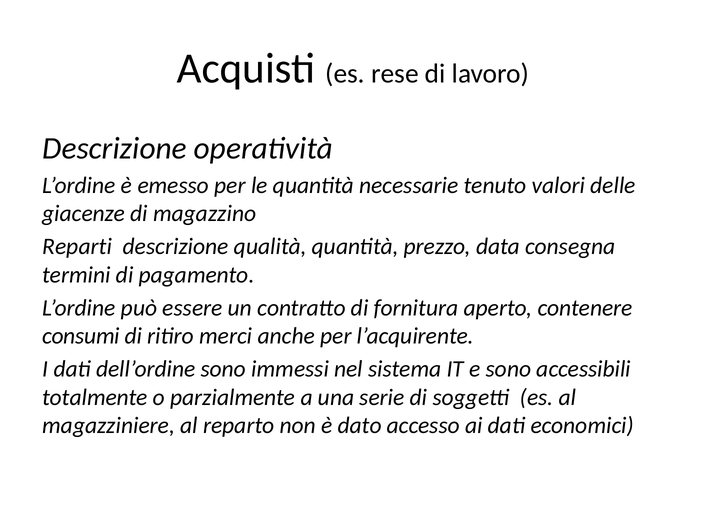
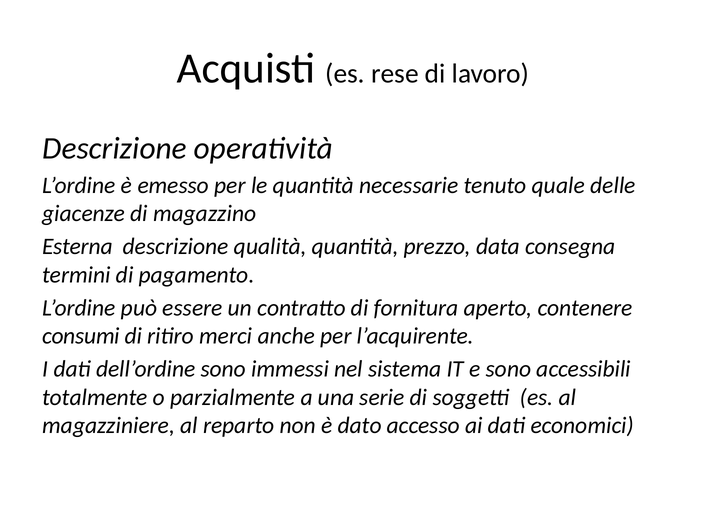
valori: valori -> quale
Reparti: Reparti -> Esterna
